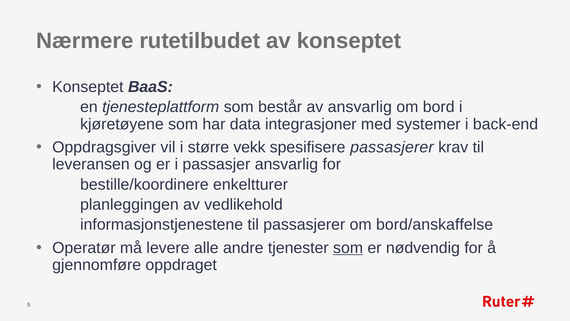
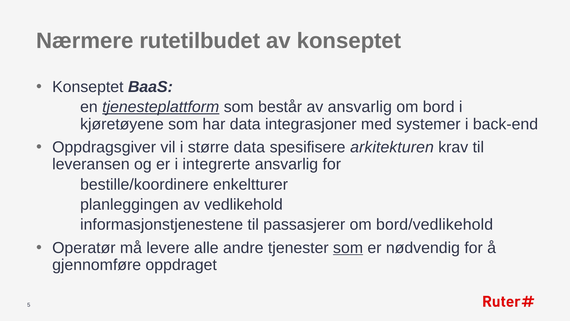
tjenesteplattform underline: none -> present
større vekk: vekk -> data
spesifisere passasjerer: passasjerer -> arkitekturen
passasjer: passasjer -> integrerte
bord/anskaffelse: bord/anskaffelse -> bord/vedlikehold
